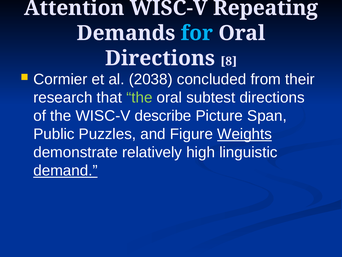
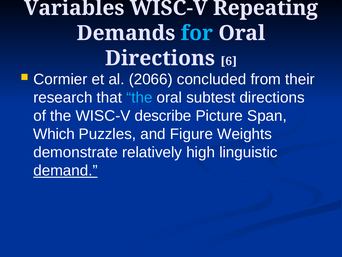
Attention: Attention -> Variables
8: 8 -> 6
2038: 2038 -> 2066
the at (139, 97) colour: light green -> light blue
Public: Public -> Which
Weights underline: present -> none
